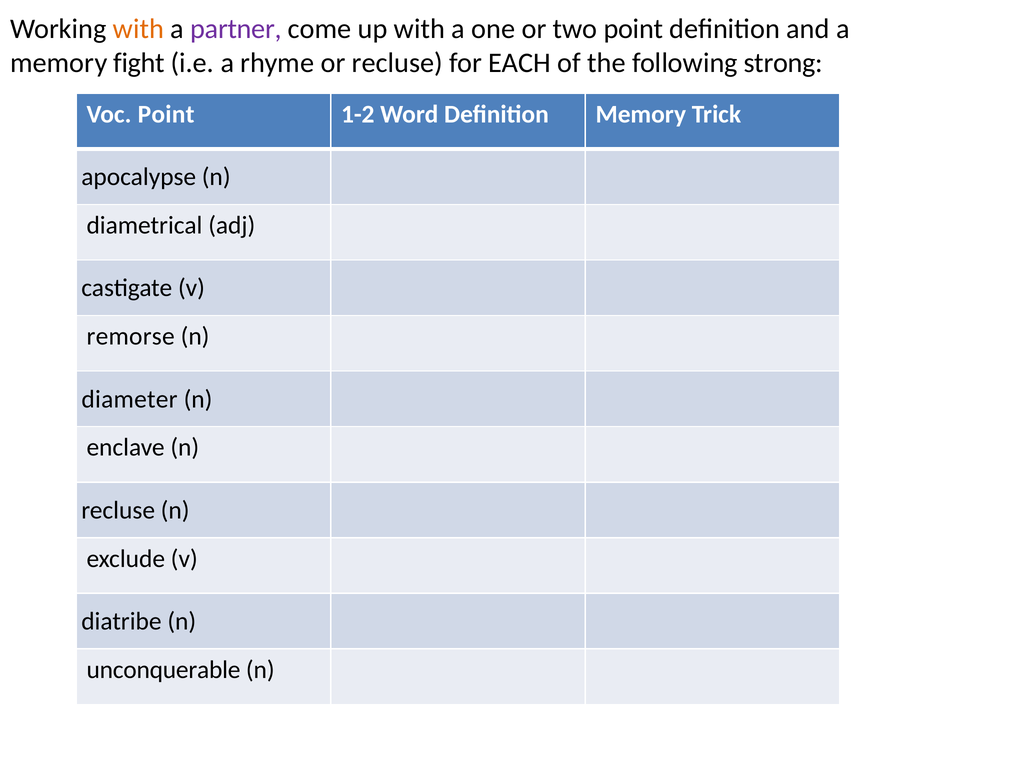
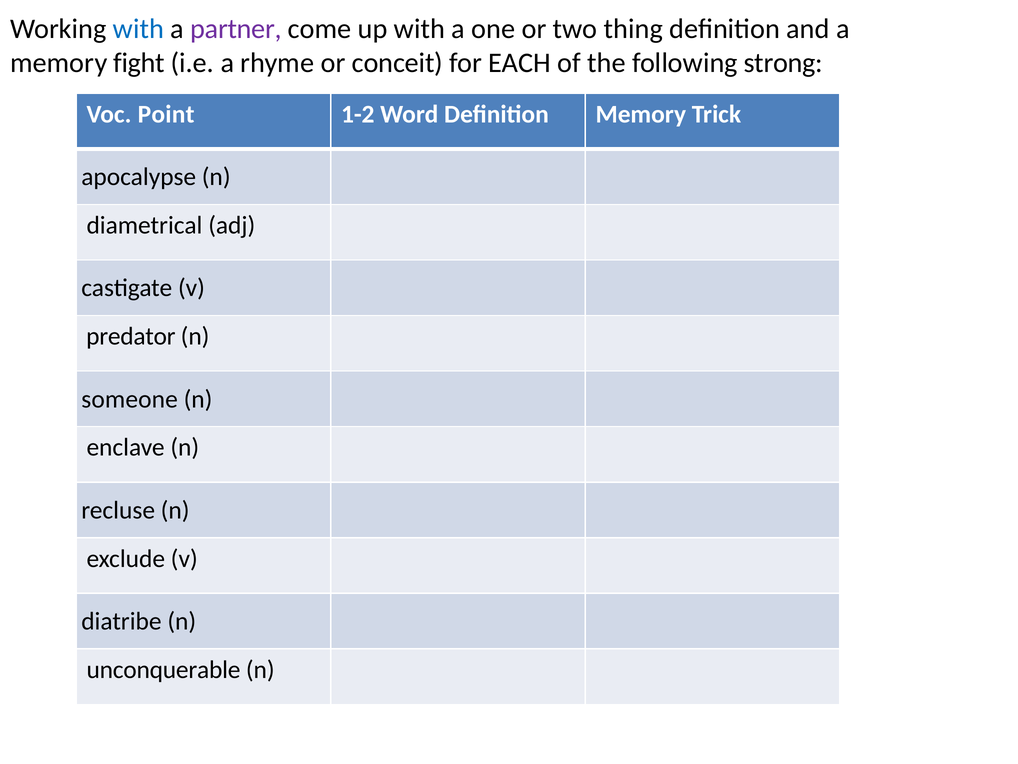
with at (138, 29) colour: orange -> blue
two point: point -> thing
or recluse: recluse -> conceit
remorse: remorse -> predator
diameter: diameter -> someone
